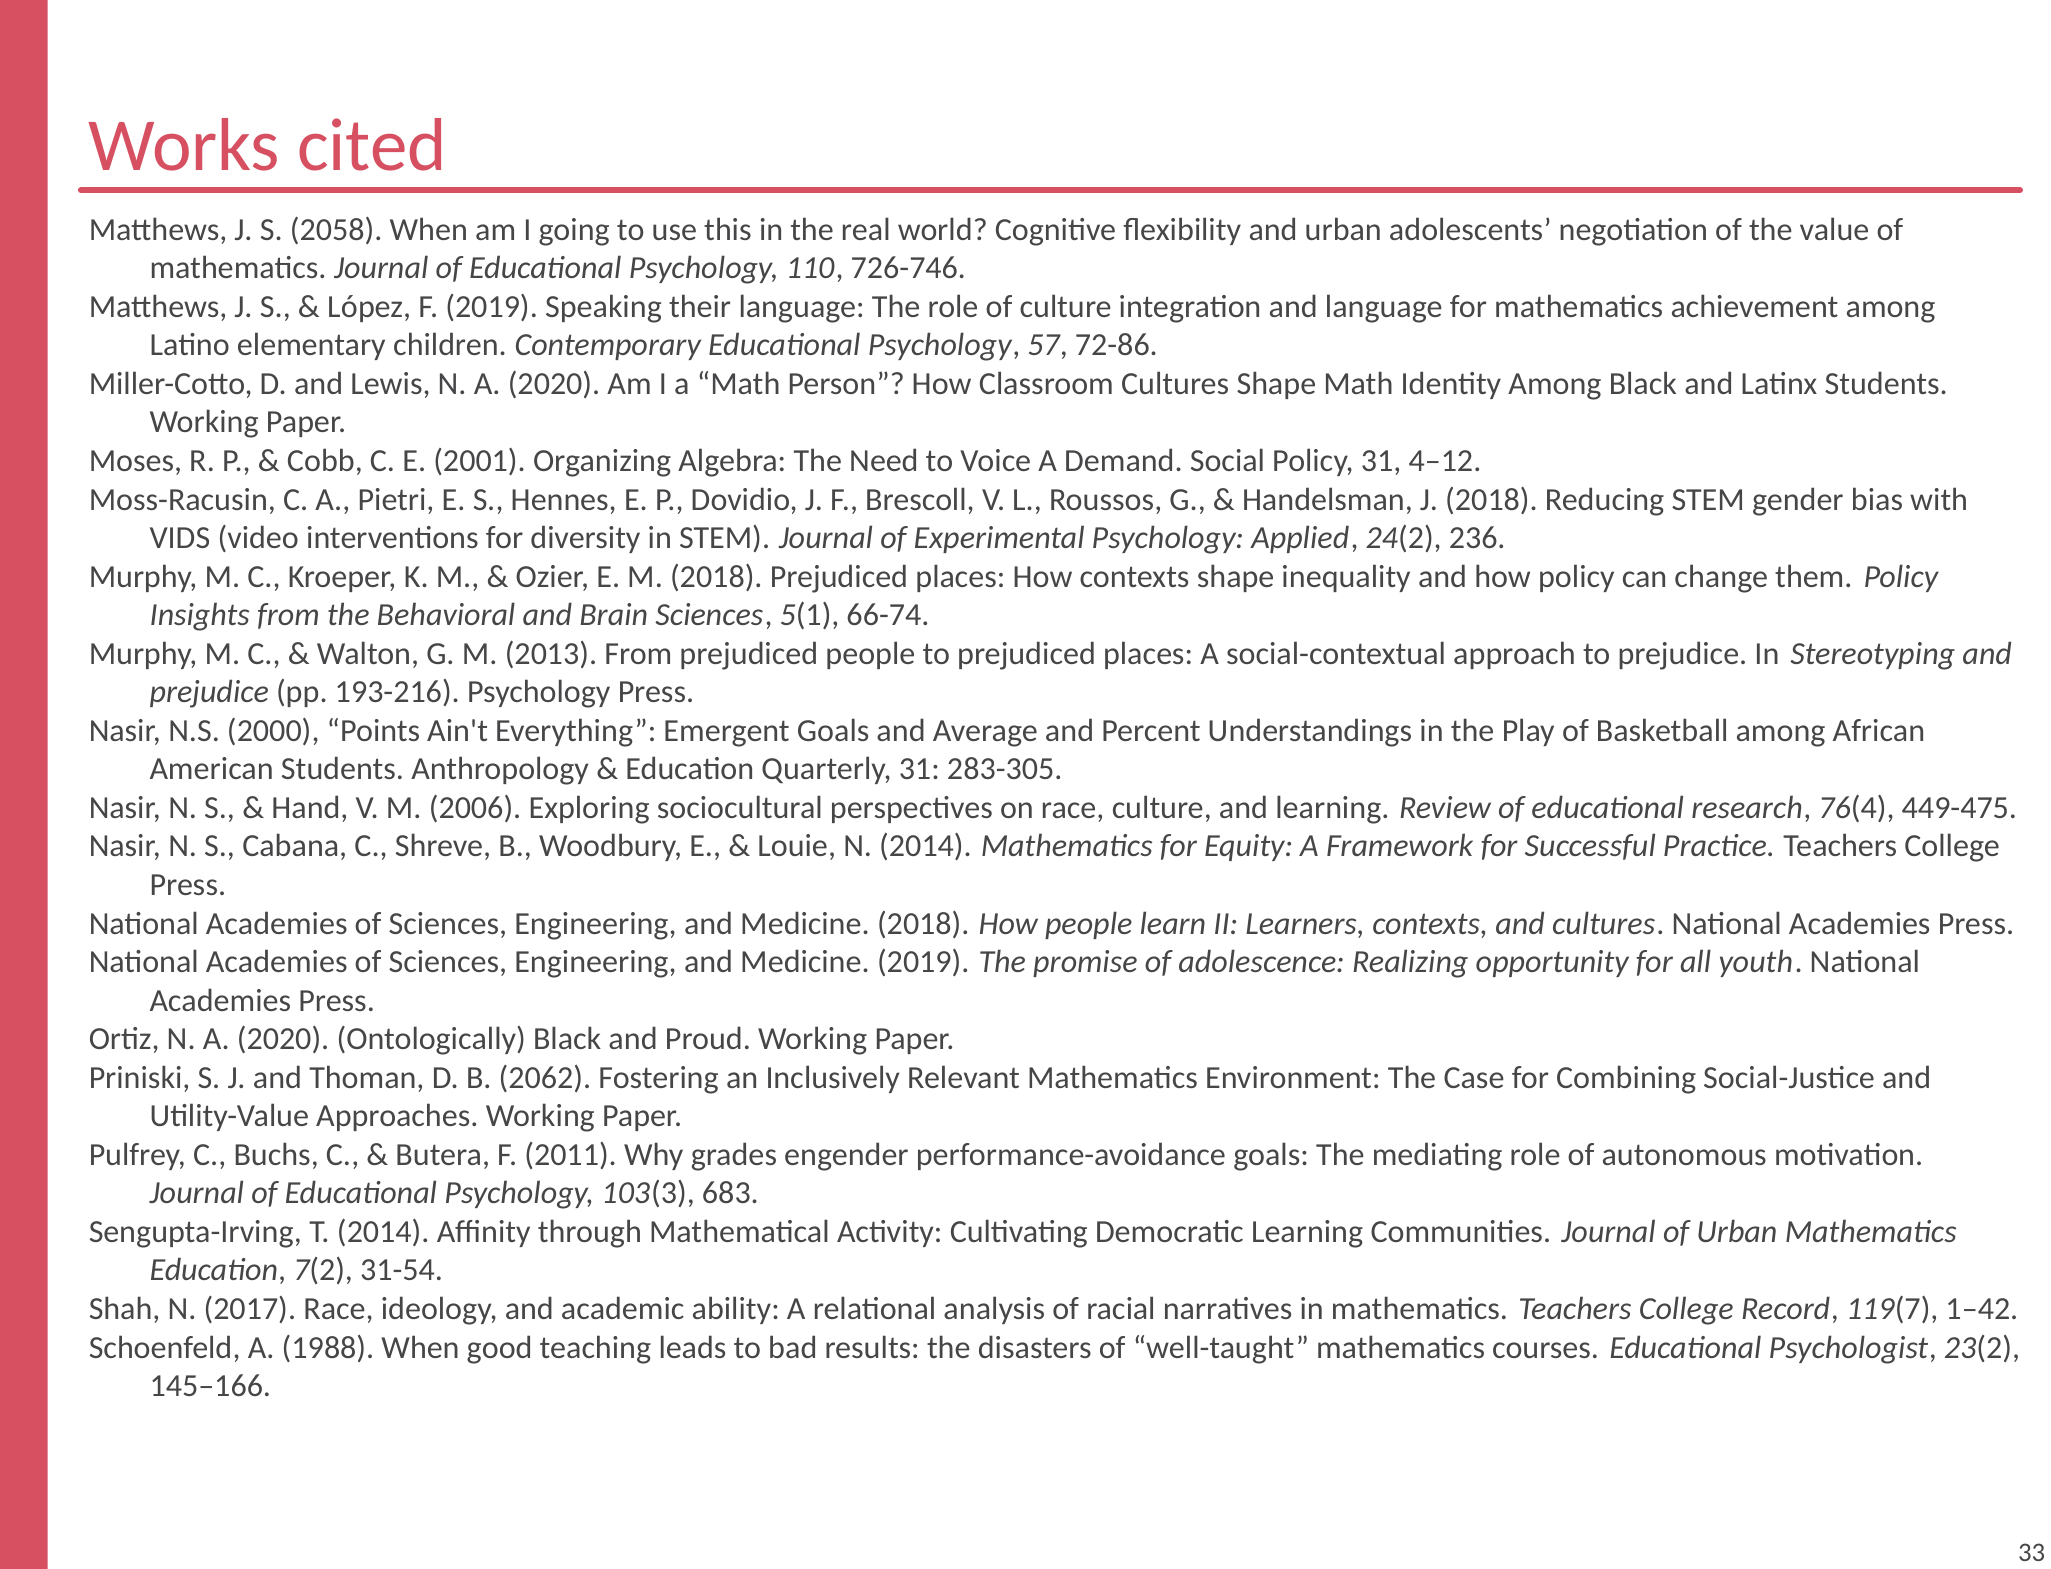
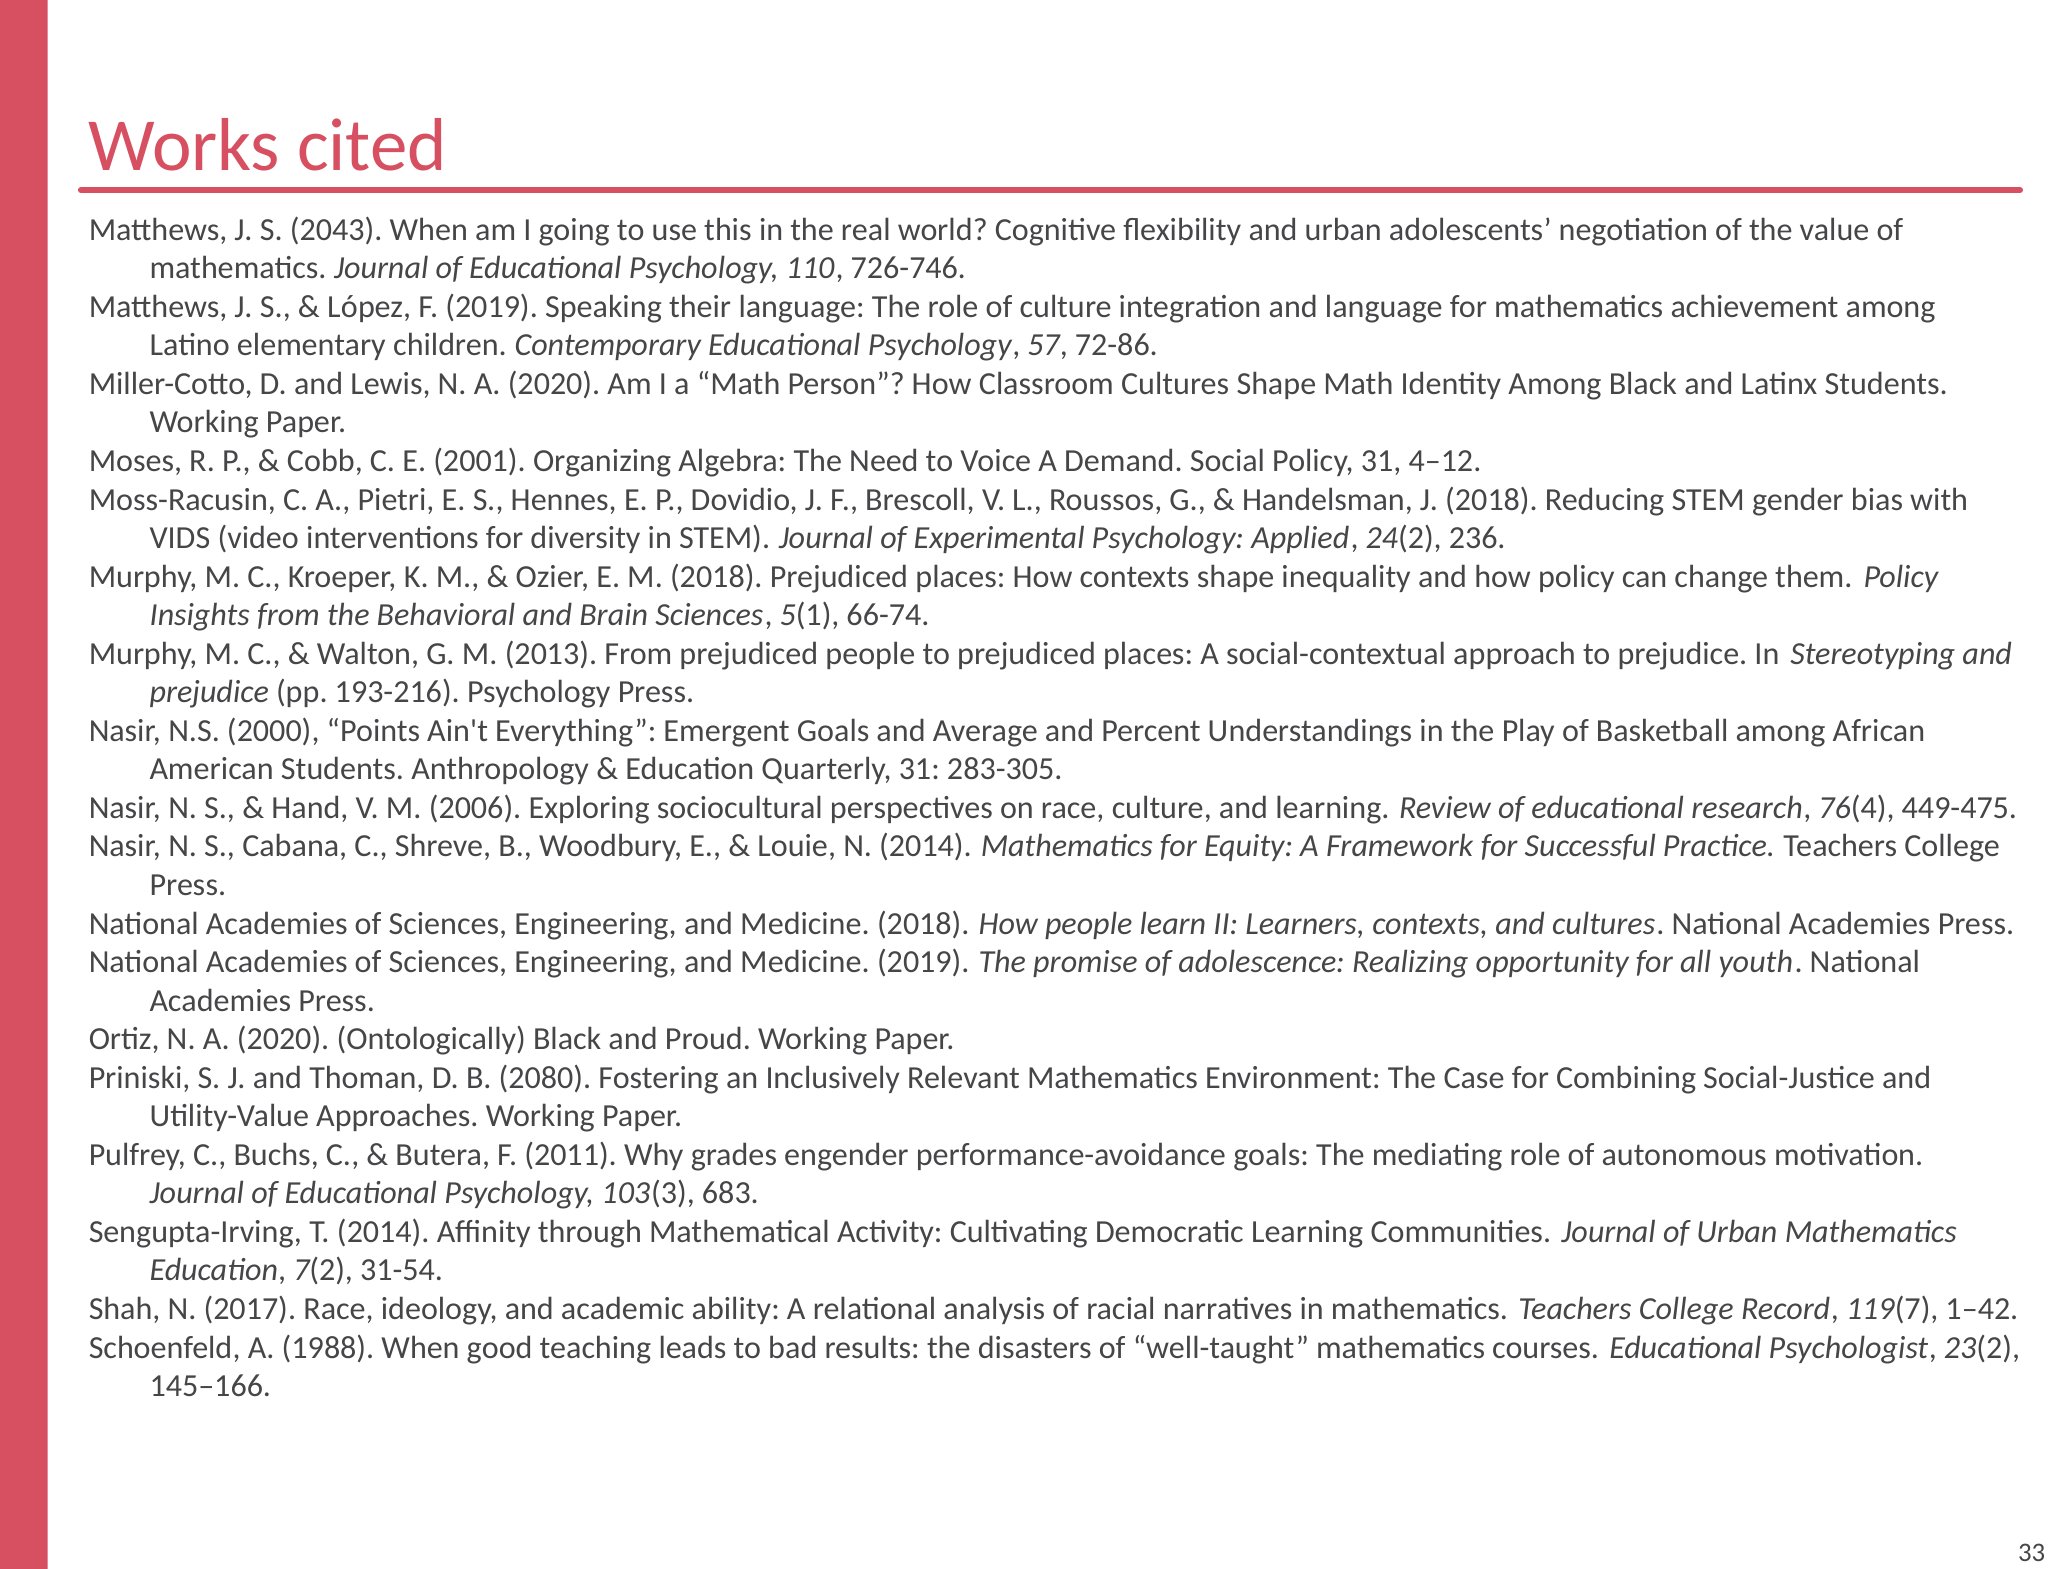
2058: 2058 -> 2043
2062: 2062 -> 2080
